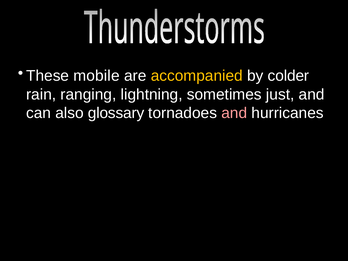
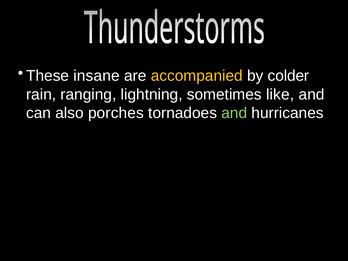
mobile: mobile -> insane
just: just -> like
glossary: glossary -> porches
and at (234, 113) colour: pink -> light green
